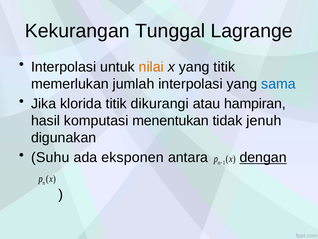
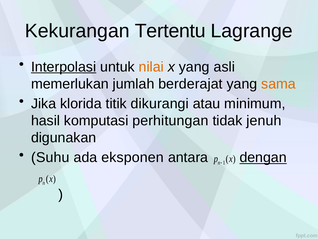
Tunggal: Tunggal -> Tertentu
Interpolasi at (64, 67) underline: none -> present
yang titik: titik -> asli
jumlah interpolasi: interpolasi -> berderajat
sama colour: blue -> orange
hampiran: hampiran -> minimum
menentukan: menentukan -> perhitungan
